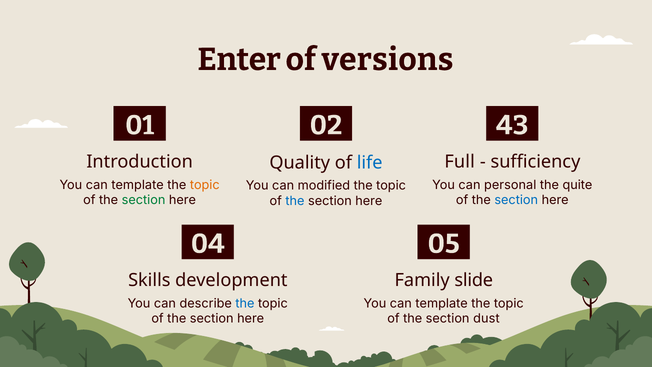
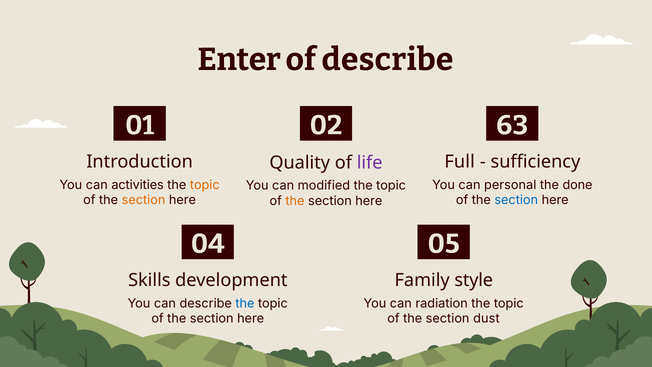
of versions: versions -> describe
43: 43 -> 63
life colour: blue -> purple
template at (138, 185): template -> activities
quite: quite -> done
section at (144, 200) colour: green -> orange
the at (295, 201) colour: blue -> orange
slide: slide -> style
template at (442, 303): template -> radiation
